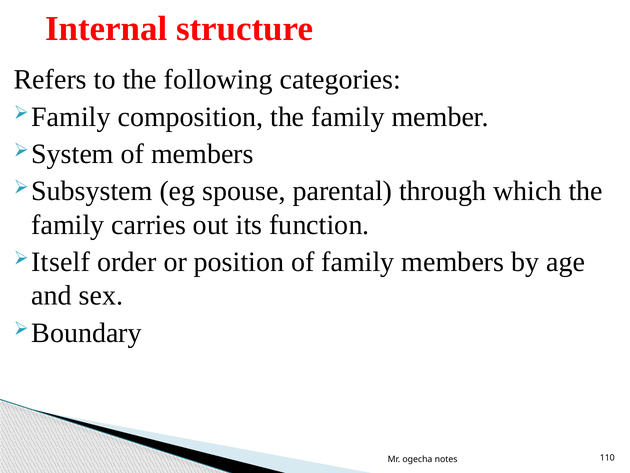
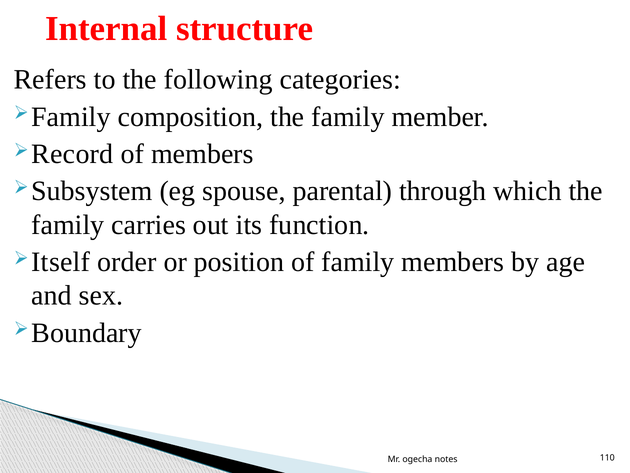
System: System -> Record
